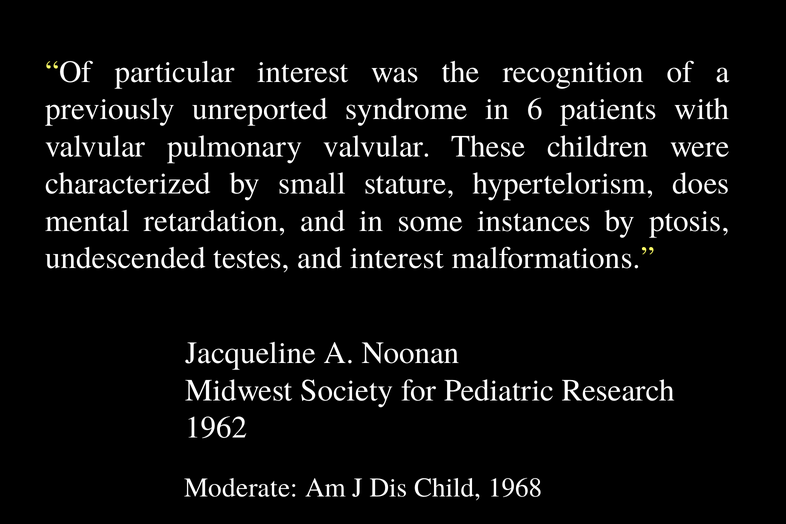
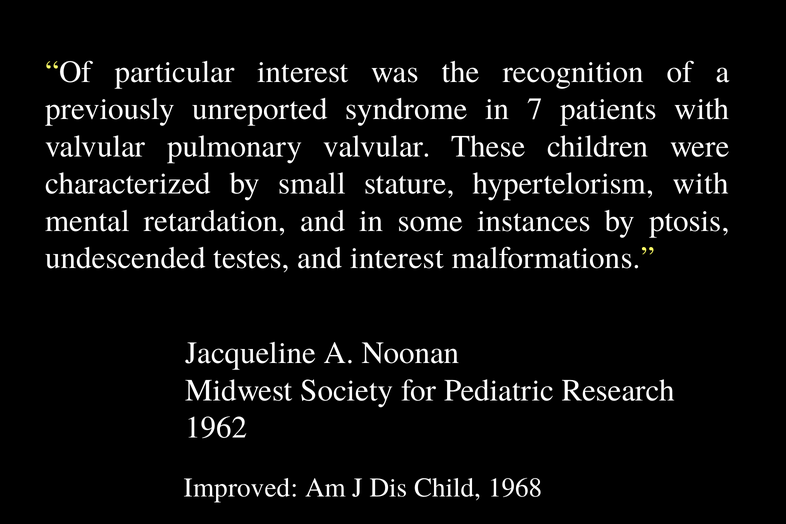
6: 6 -> 7
hypertelorism does: does -> with
Moderate: Moderate -> Improved
